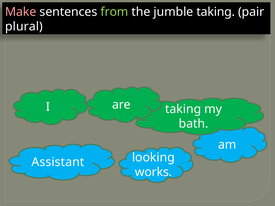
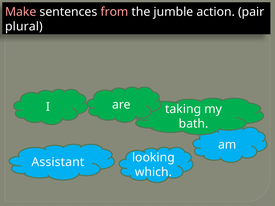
from colour: light green -> pink
jumble taking: taking -> action
works: works -> which
